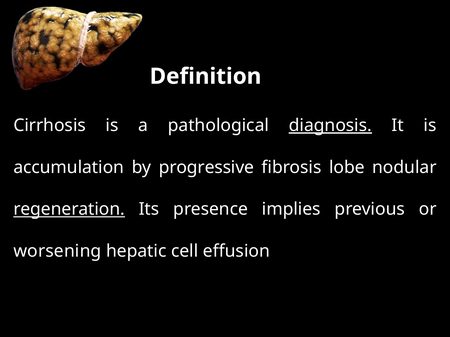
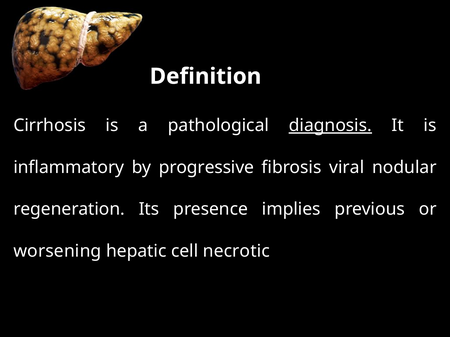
accumulation: accumulation -> inflammatory
lobe: lobe -> viral
regeneration underline: present -> none
effusion: effusion -> necrotic
